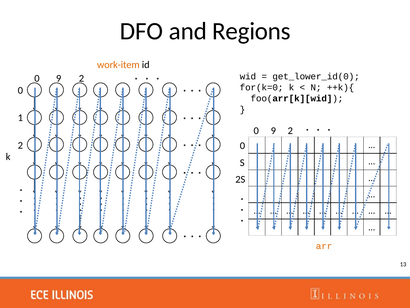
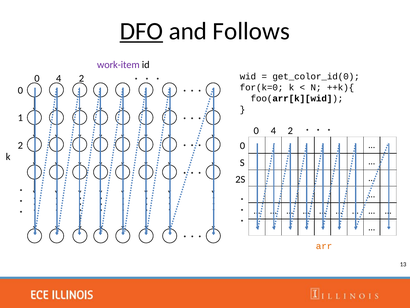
DFO underline: none -> present
Regions: Regions -> Follows
work-item colour: orange -> purple
get_lower_id(0: get_lower_id(0 -> get_color_id(0
9 at (59, 78): 9 -> 4
9 at (273, 131): 9 -> 4
